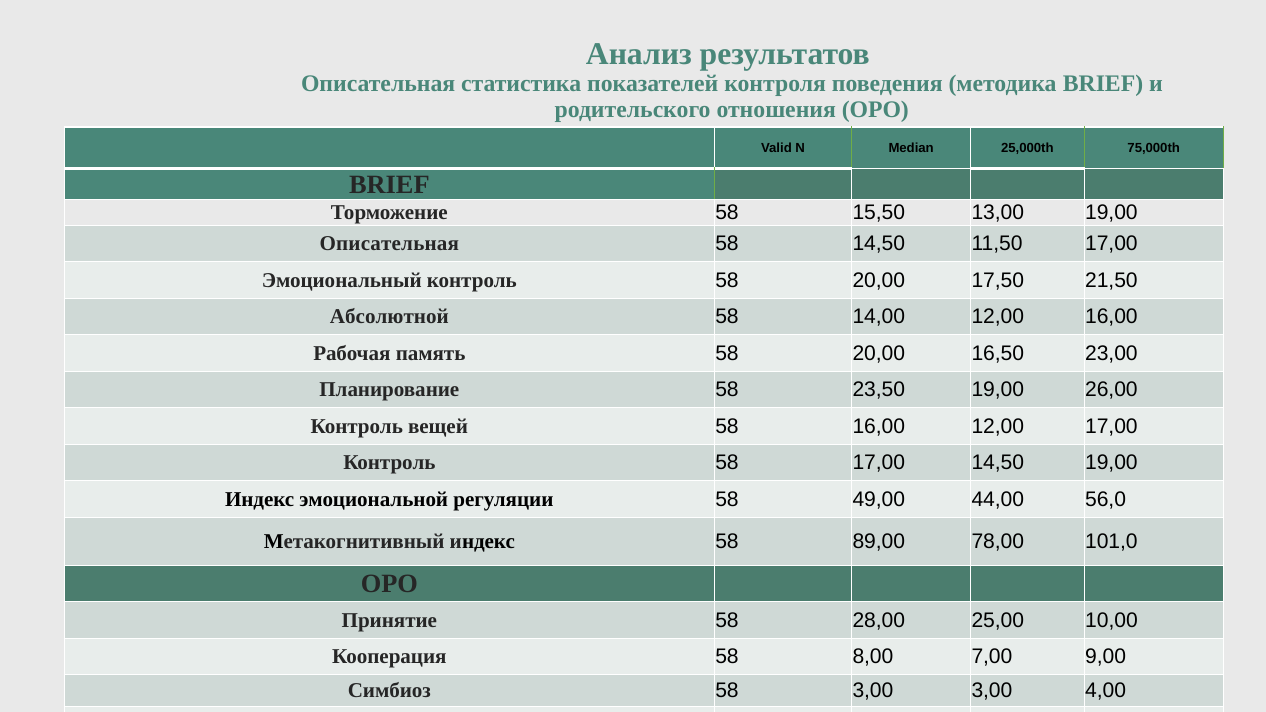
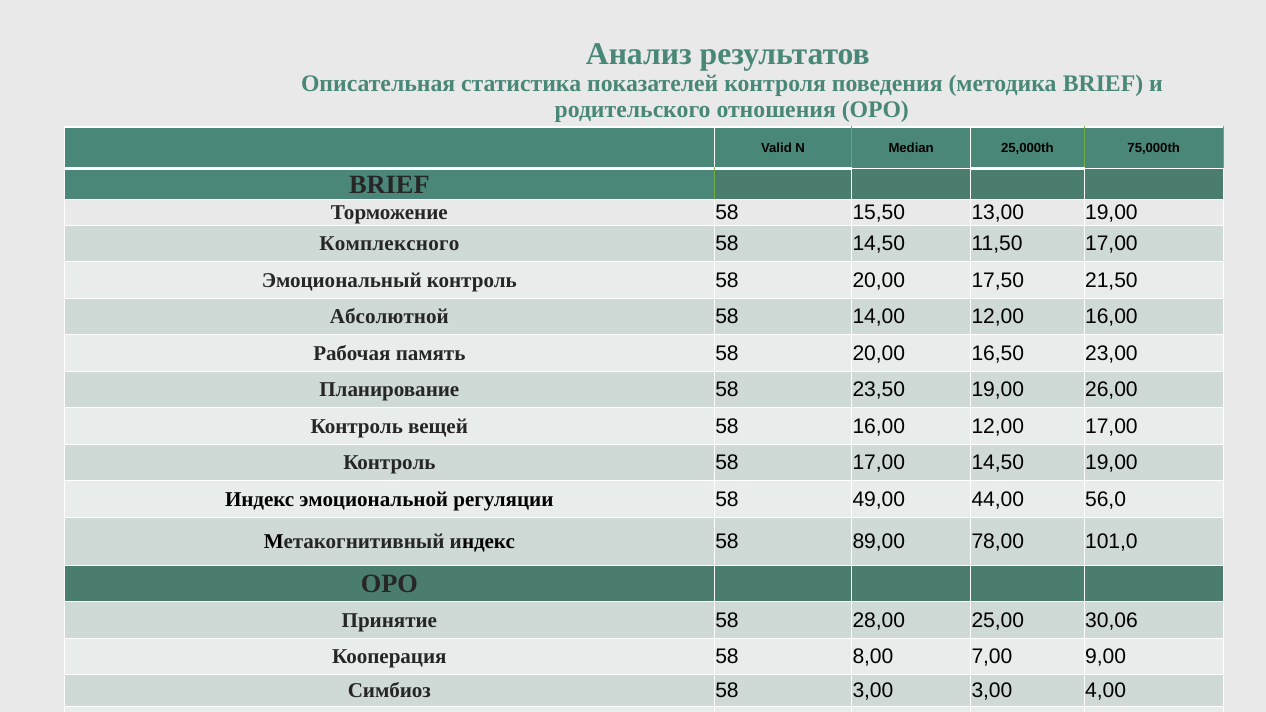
Описательная at (389, 244): Описательная -> Комплексного
10,00: 10,00 -> 30,06
